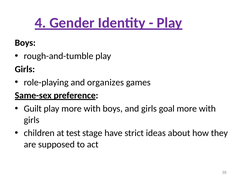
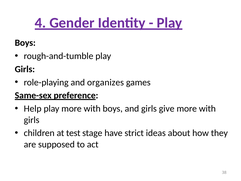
Guilt: Guilt -> Help
goal: goal -> give
